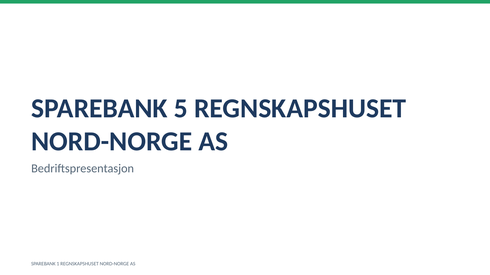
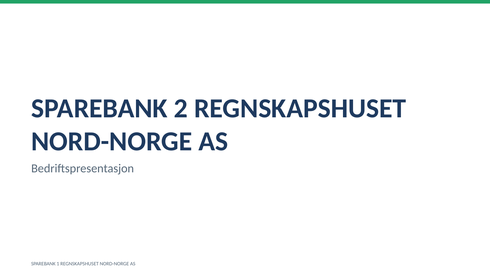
5: 5 -> 2
